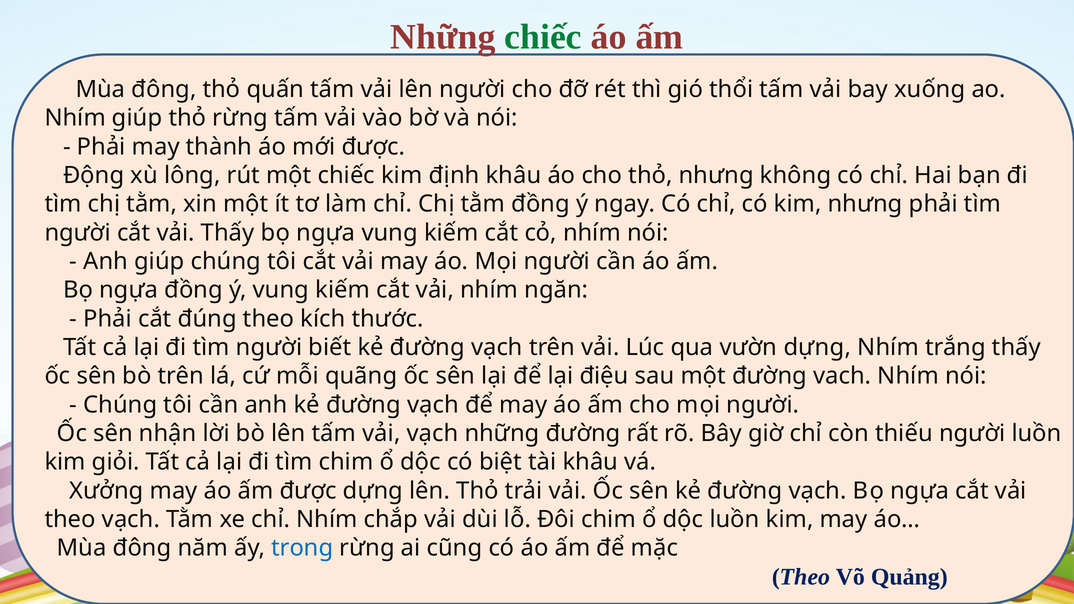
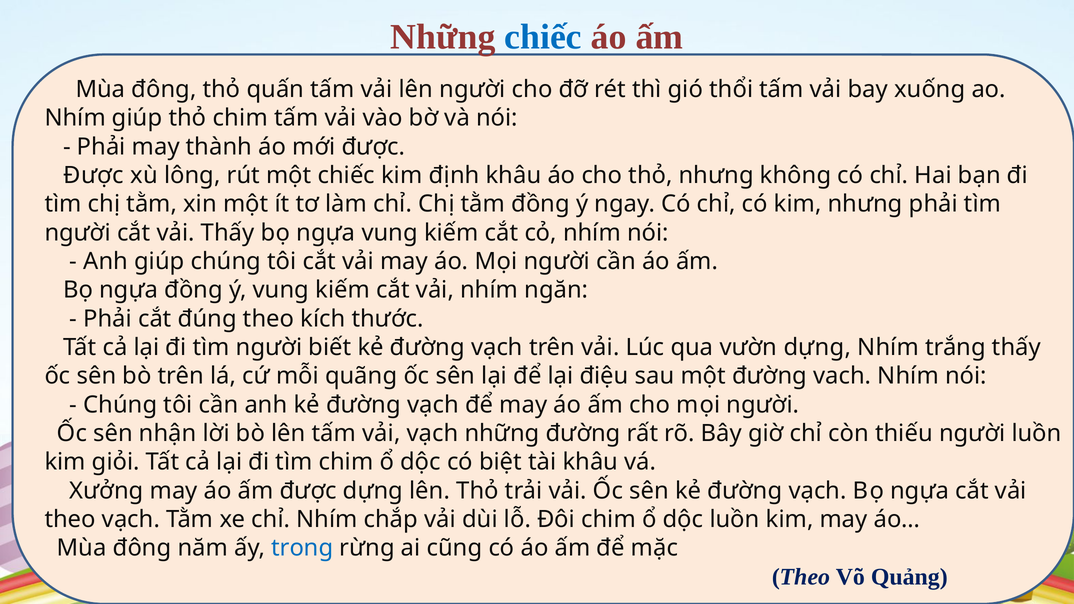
chiếc at (543, 37) colour: green -> blue
thỏ rừng: rừng -> chim
Động at (94, 176): Động -> Được
